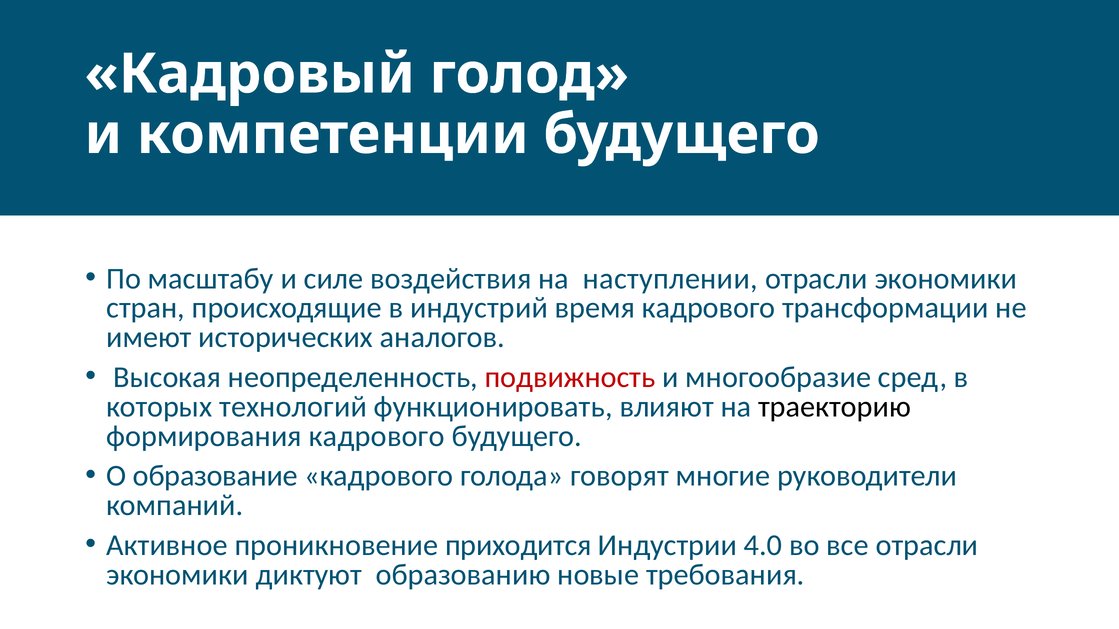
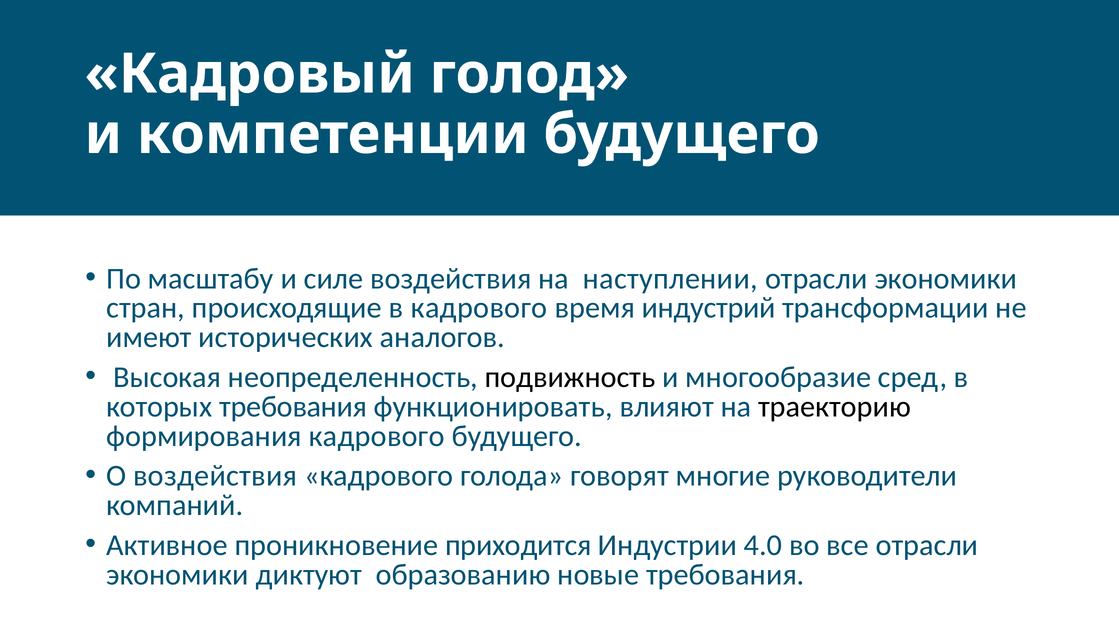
в индустрий: индустрий -> кадрового
время кадрового: кадрового -> индустрий
подвижность colour: red -> black
которых технологий: технологий -> требования
О образование: образование -> воздействия
